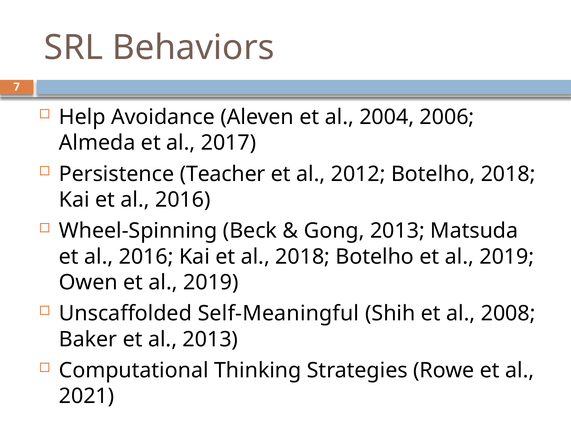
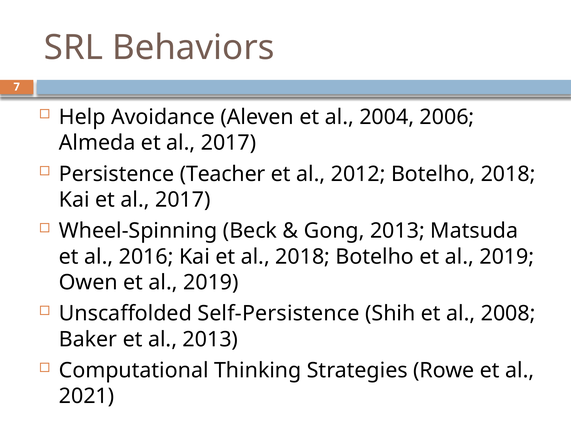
Kai et al 2016: 2016 -> 2017
Self-Meaningful: Self-Meaningful -> Self-Persistence
